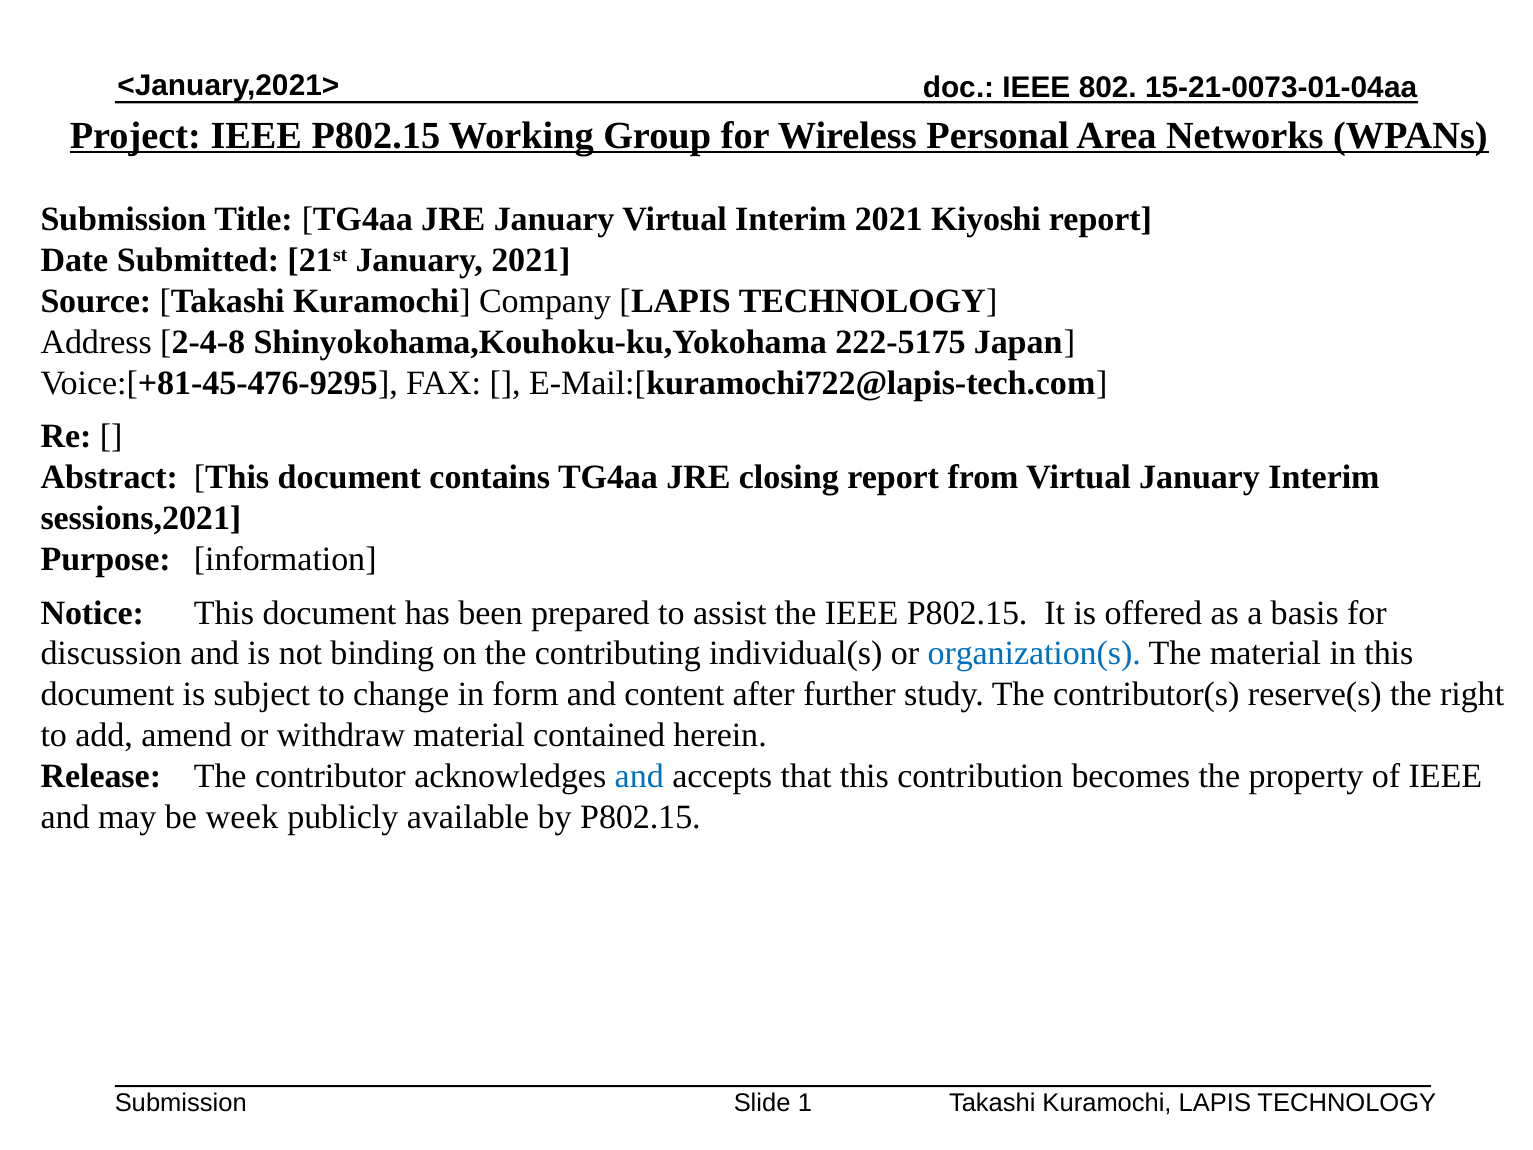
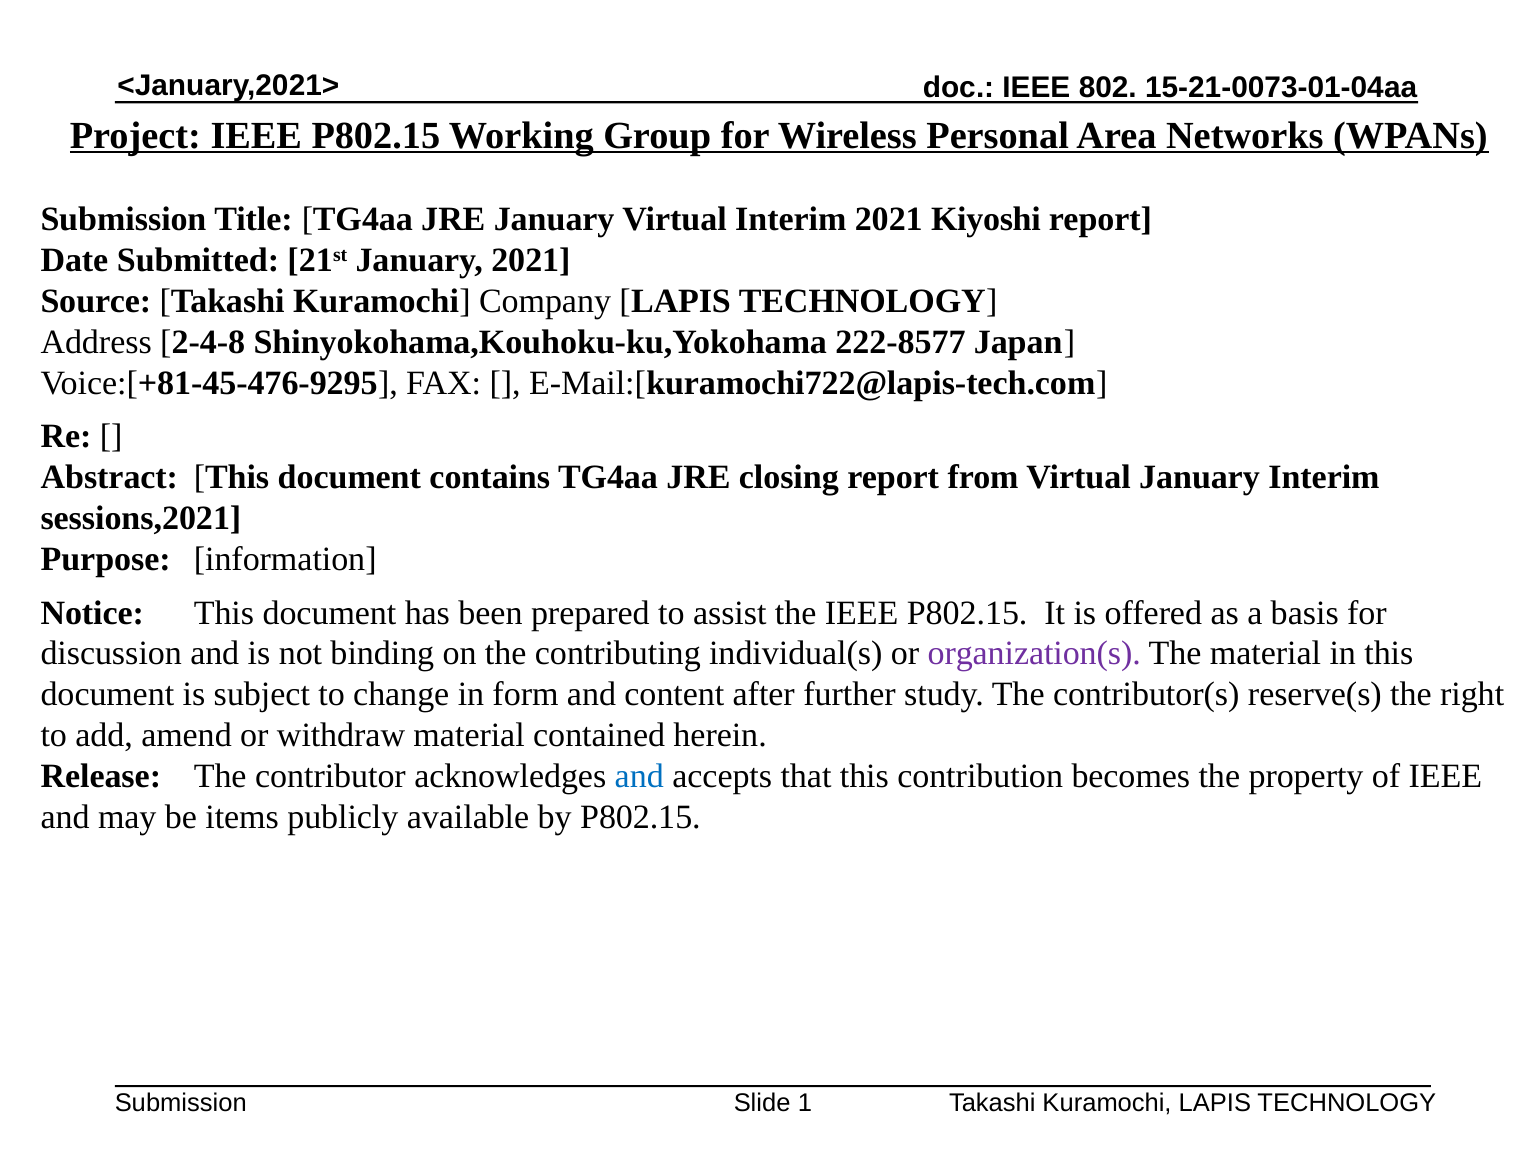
222-5175: 222-5175 -> 222-8577
organization(s colour: blue -> purple
week: week -> items
